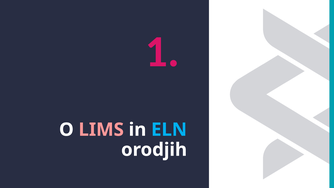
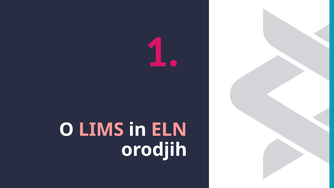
ELN colour: light blue -> pink
